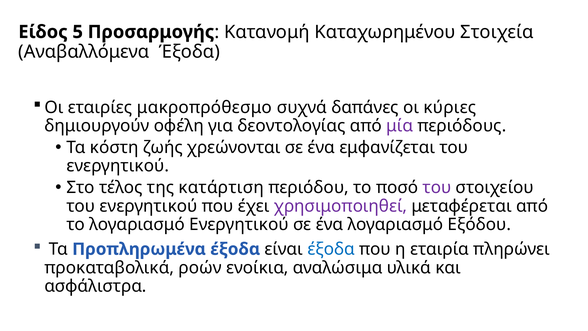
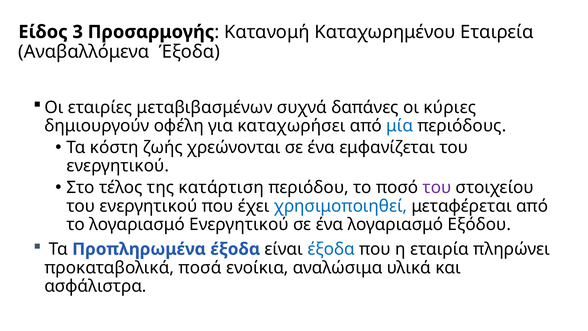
5: 5 -> 3
Στοιχεία: Στοιχεία -> Εταιρεία
μακροπρόθεσμο: μακροπρόθεσμο -> μεταβιβασμένων
δεοντολογίας: δεοντολογίας -> καταχωρήσει
μία colour: purple -> blue
χρησιμοποιηθεί colour: purple -> blue
ροών: ροών -> ποσά
